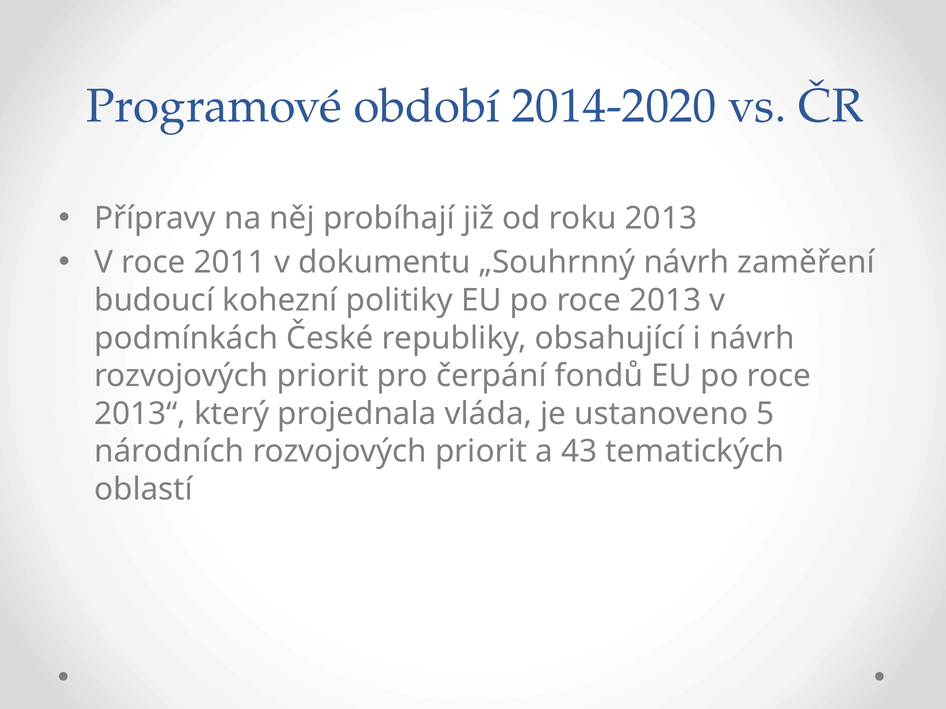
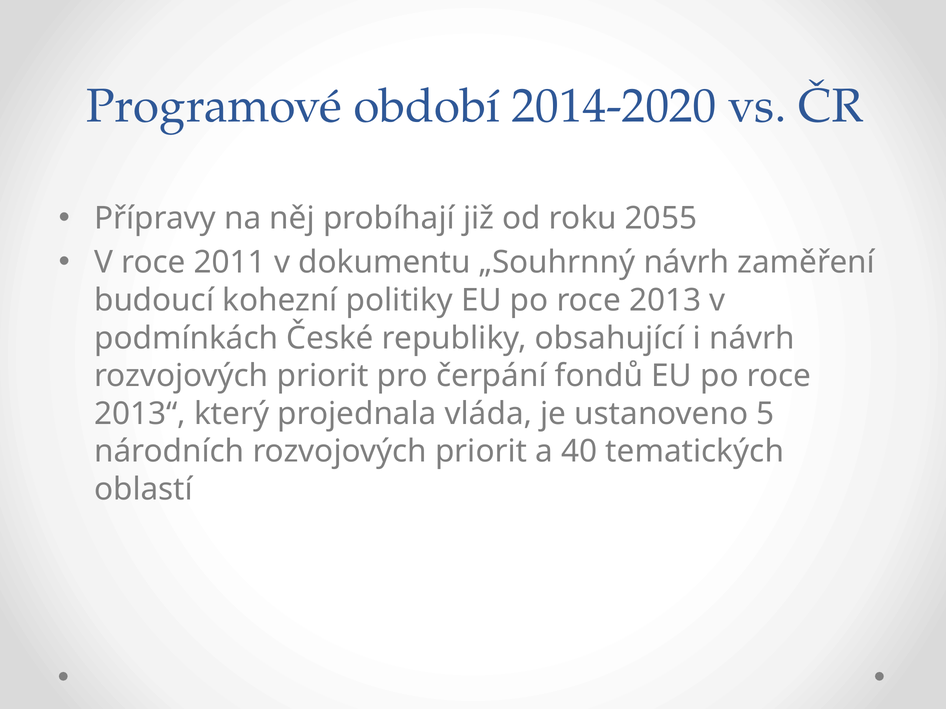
roku 2013: 2013 -> 2055
43: 43 -> 40
